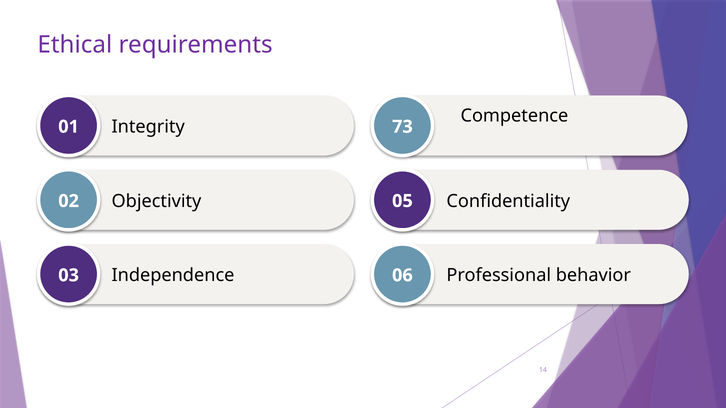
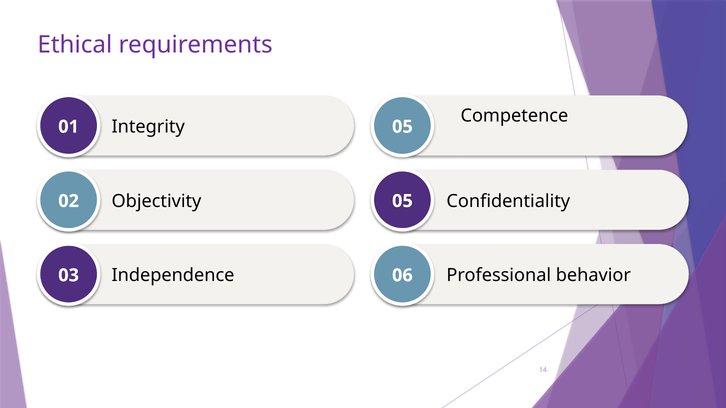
01 73: 73 -> 05
